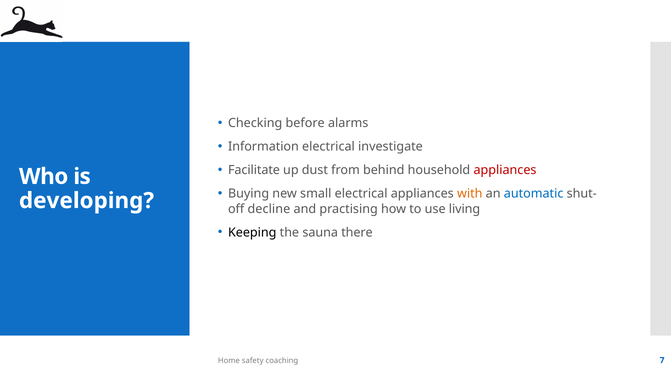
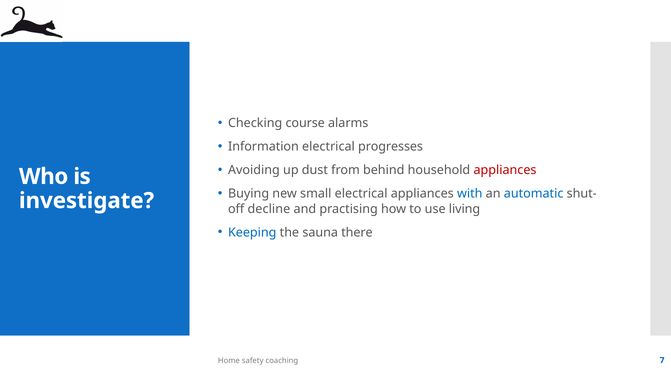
before: before -> course
investigate: investigate -> progresses
Facilitate: Facilitate -> Avoiding
with colour: orange -> blue
developing: developing -> investigate
Keeping colour: black -> blue
